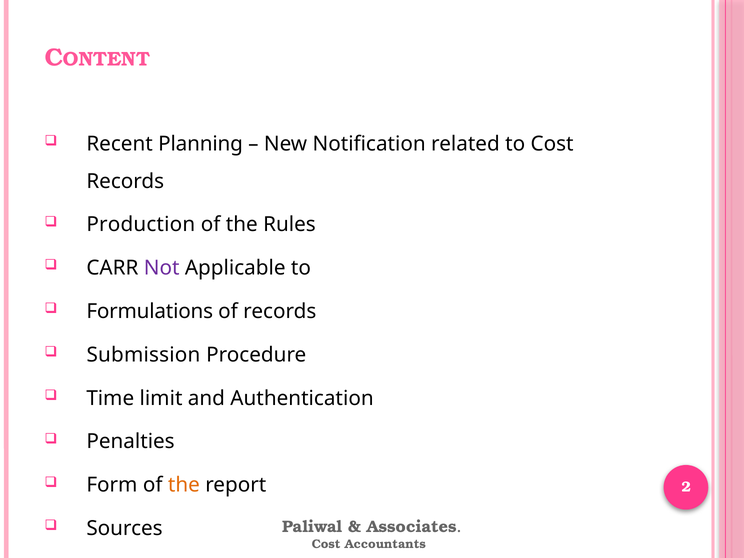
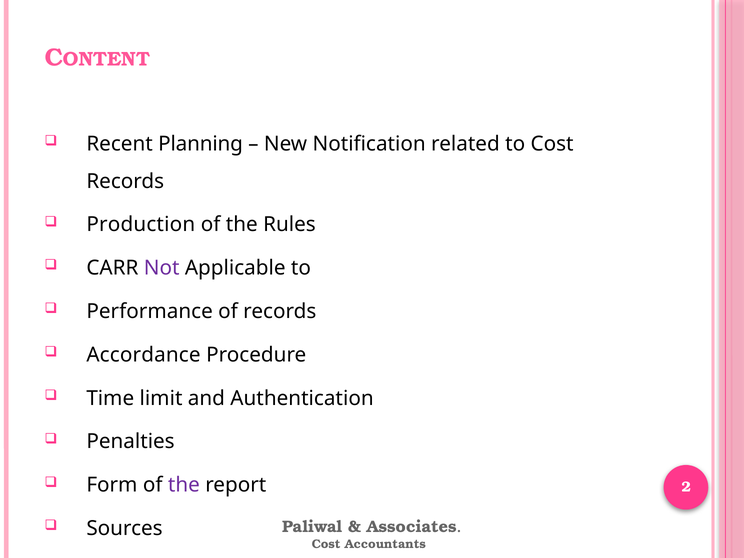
Formulations: Formulations -> Performance
Submission: Submission -> Accordance
the at (184, 485) colour: orange -> purple
